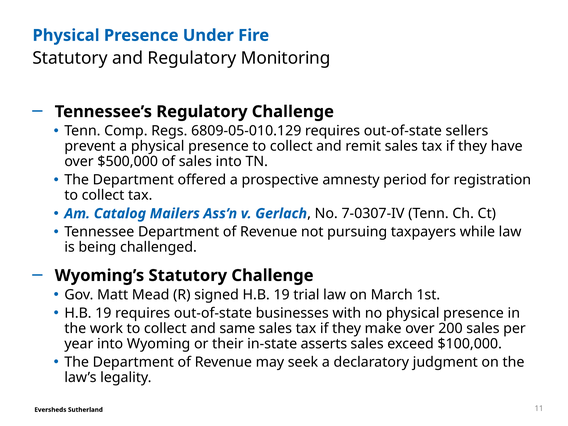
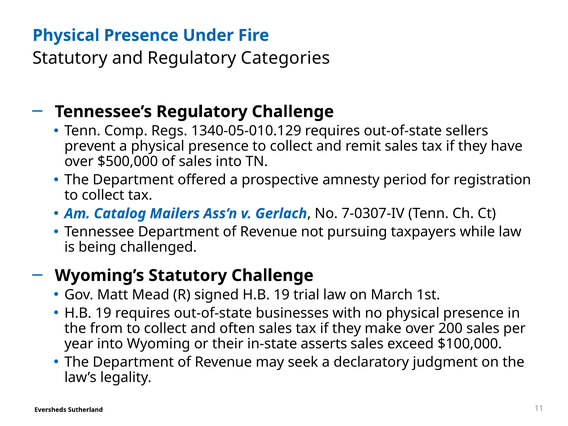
Monitoring: Monitoring -> Categories
6809-05-010.129: 6809-05-010.129 -> 1340-05-010.129
work: work -> from
same: same -> often
